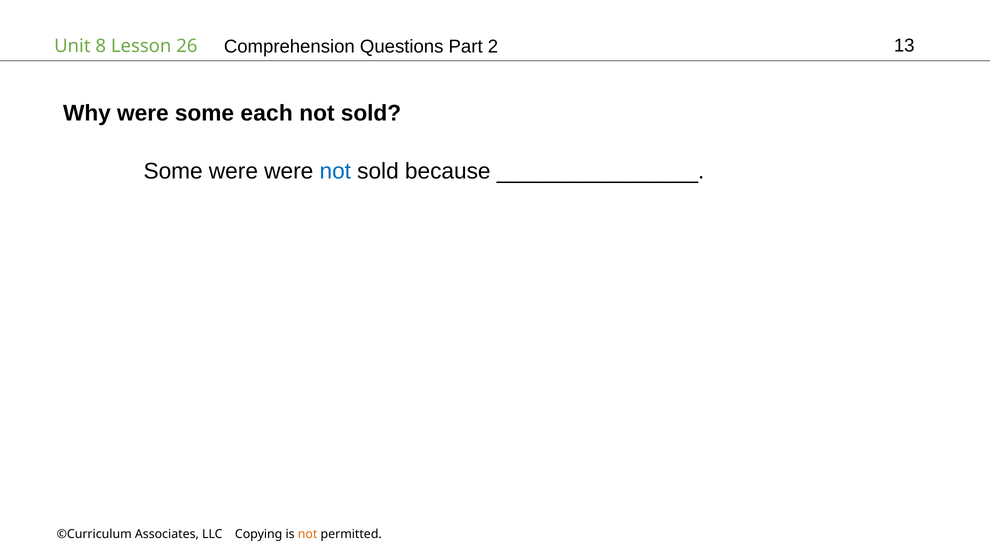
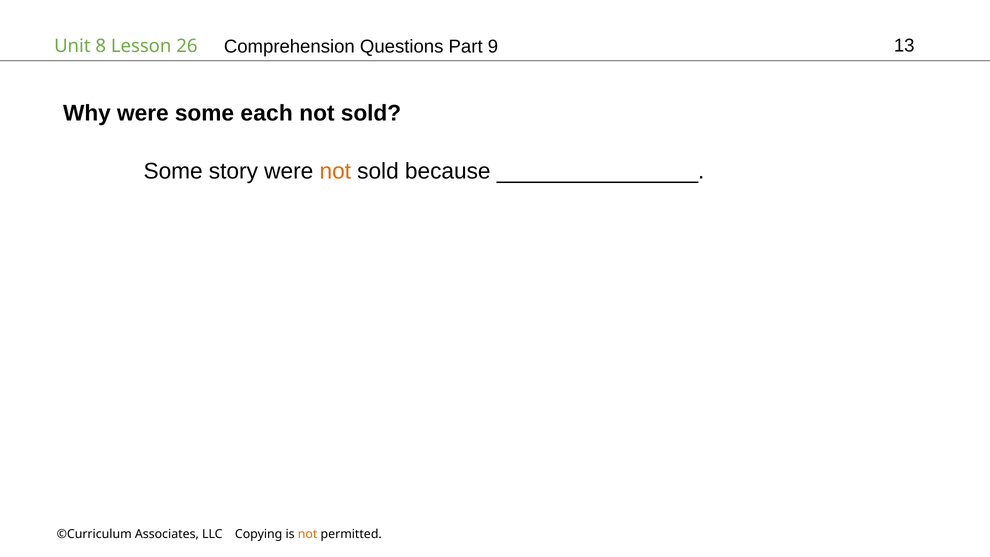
2: 2 -> 9
Some were: were -> story
not at (335, 171) colour: blue -> orange
